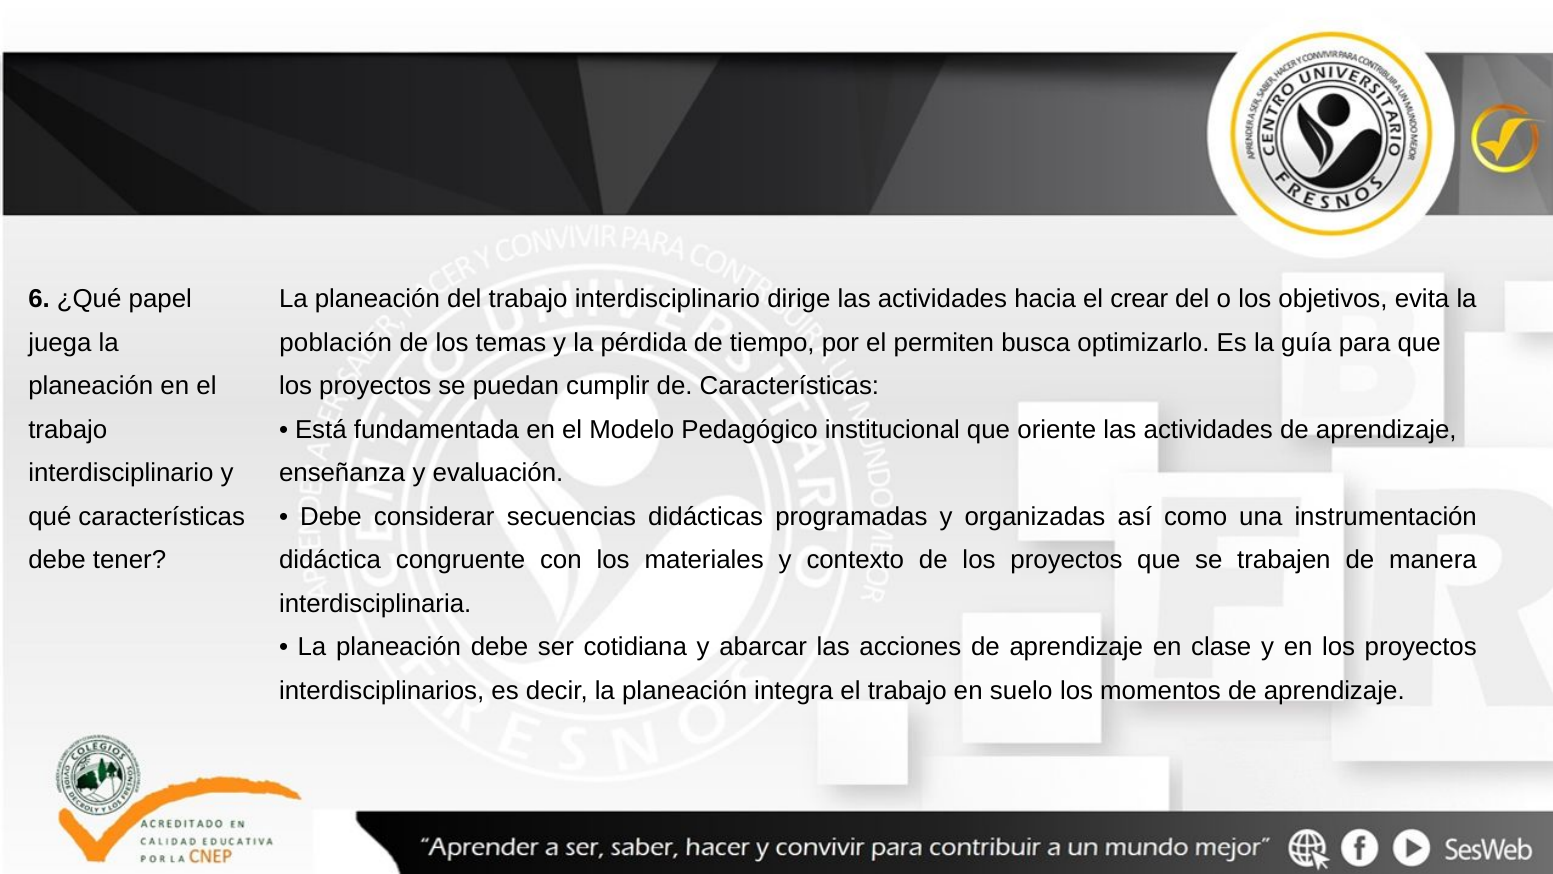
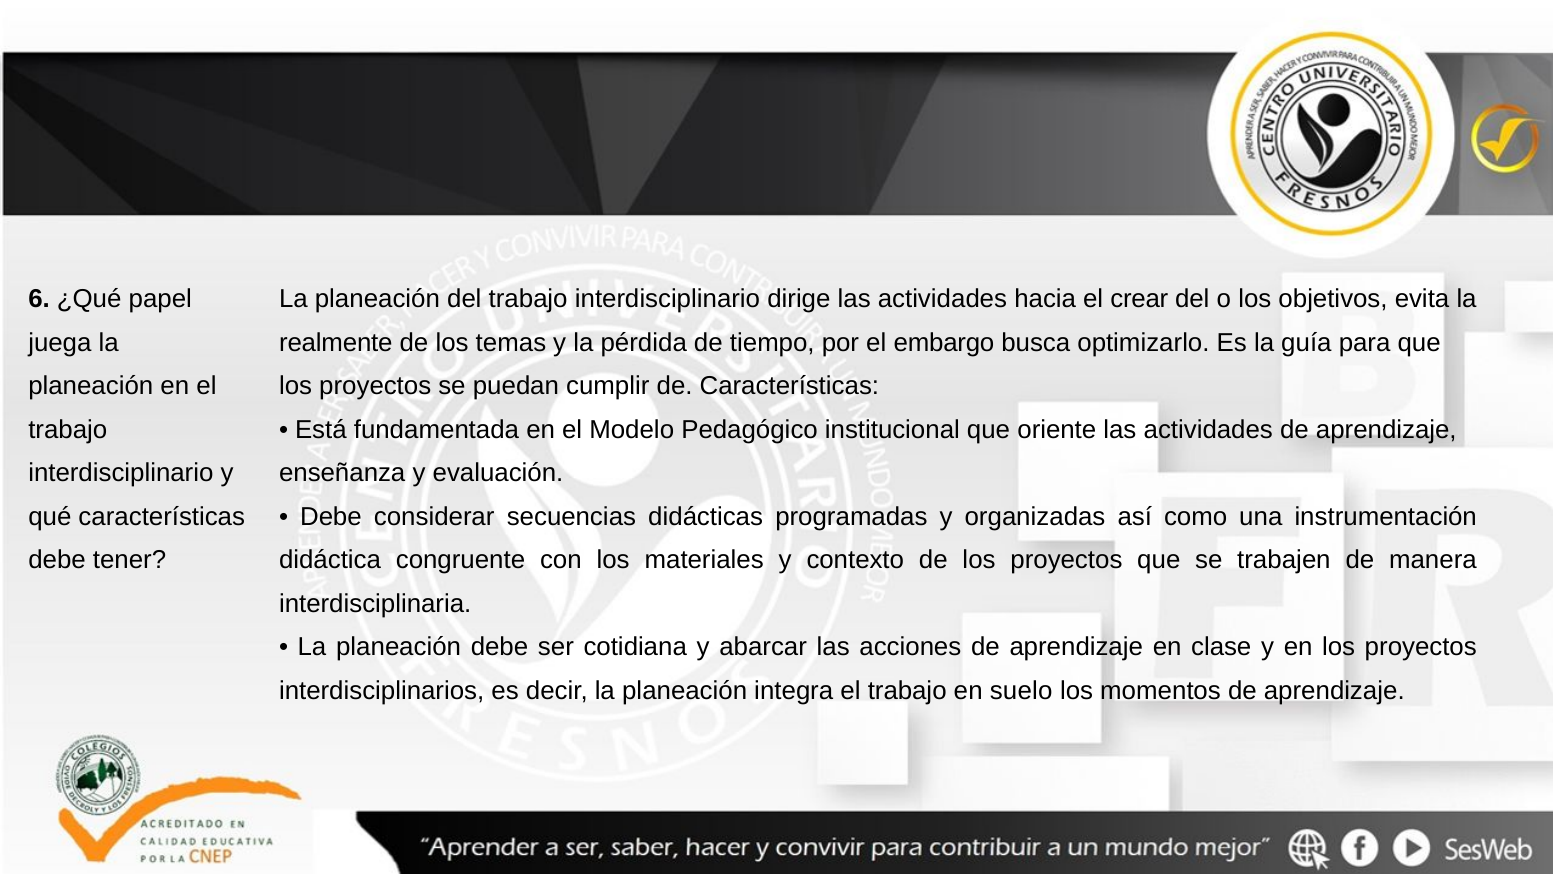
población: población -> realmente
permiten: permiten -> embargo
